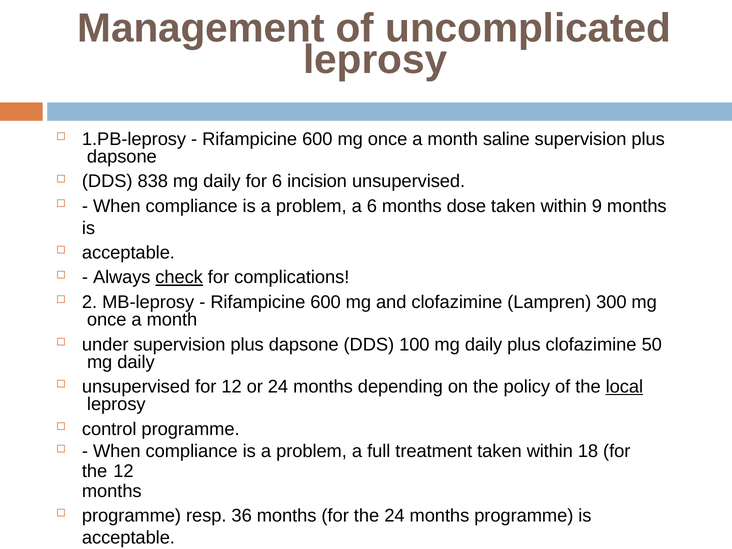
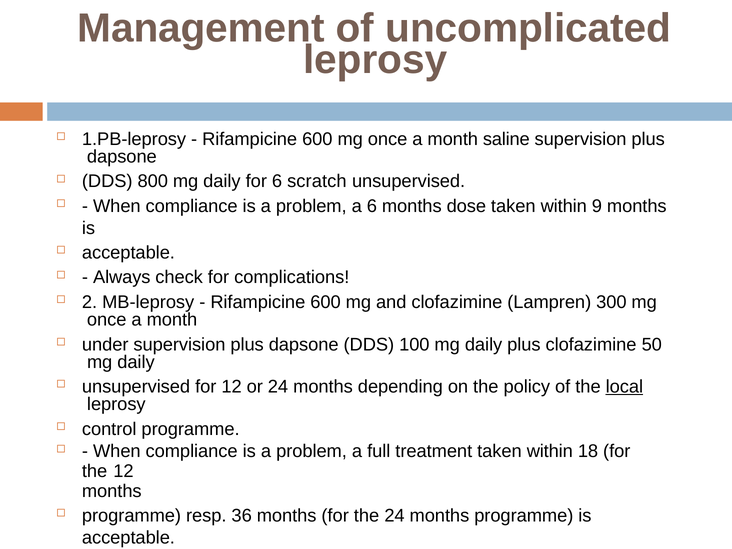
838: 838 -> 800
incision: incision -> scratch
check at (179, 277) underline: present -> none
